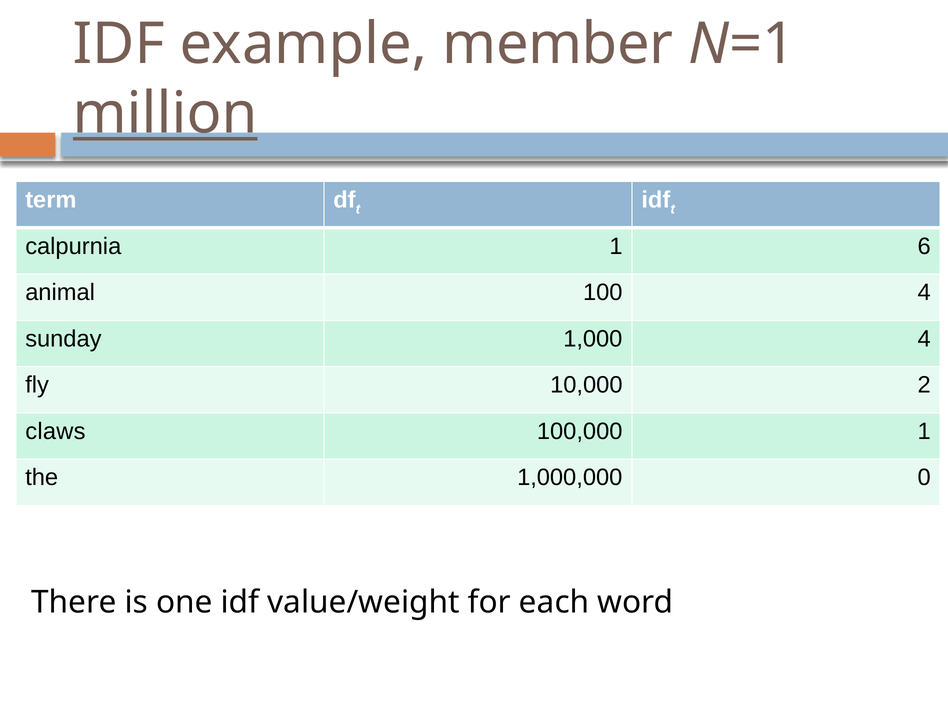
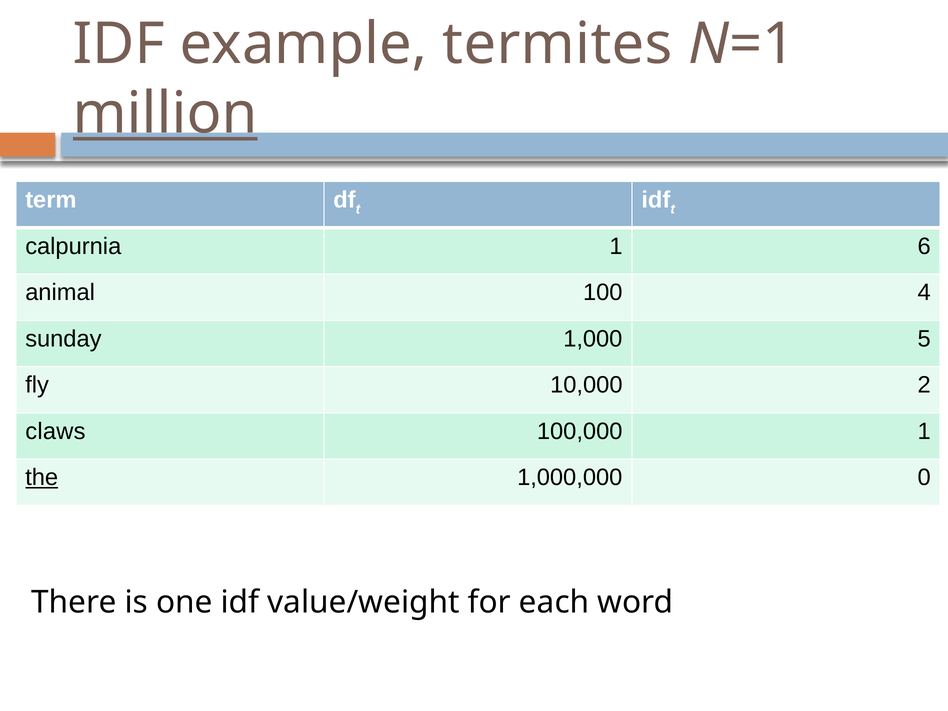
member: member -> termites
1,000 4: 4 -> 5
the underline: none -> present
